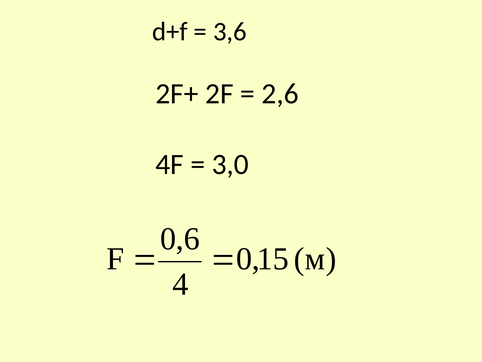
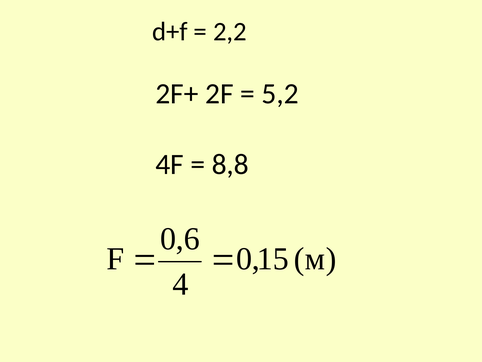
3,6: 3,6 -> 2,2
2,6: 2,6 -> 5,2
3,0: 3,0 -> 8,8
